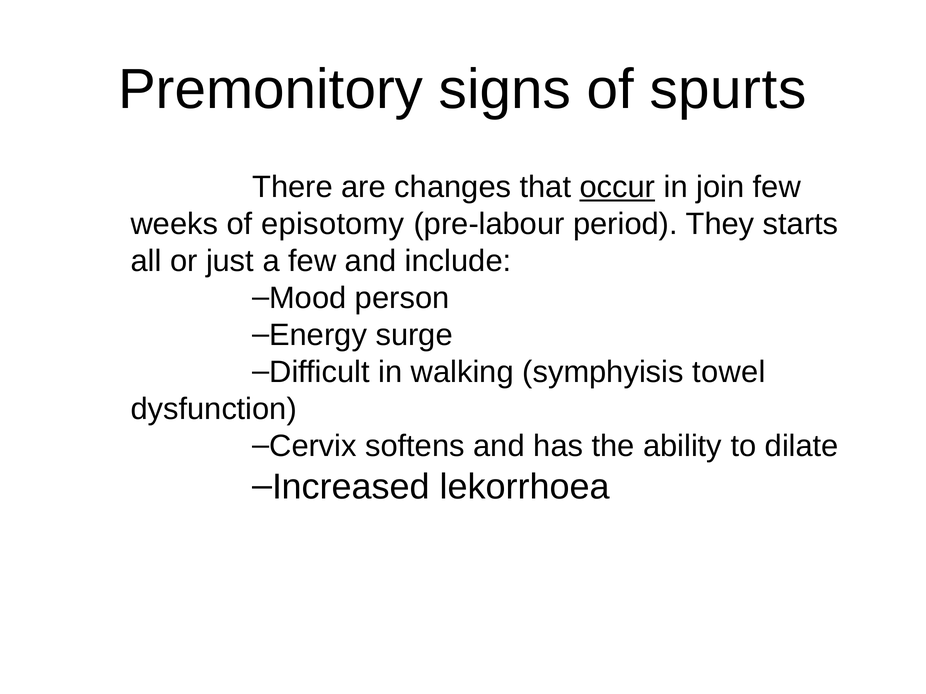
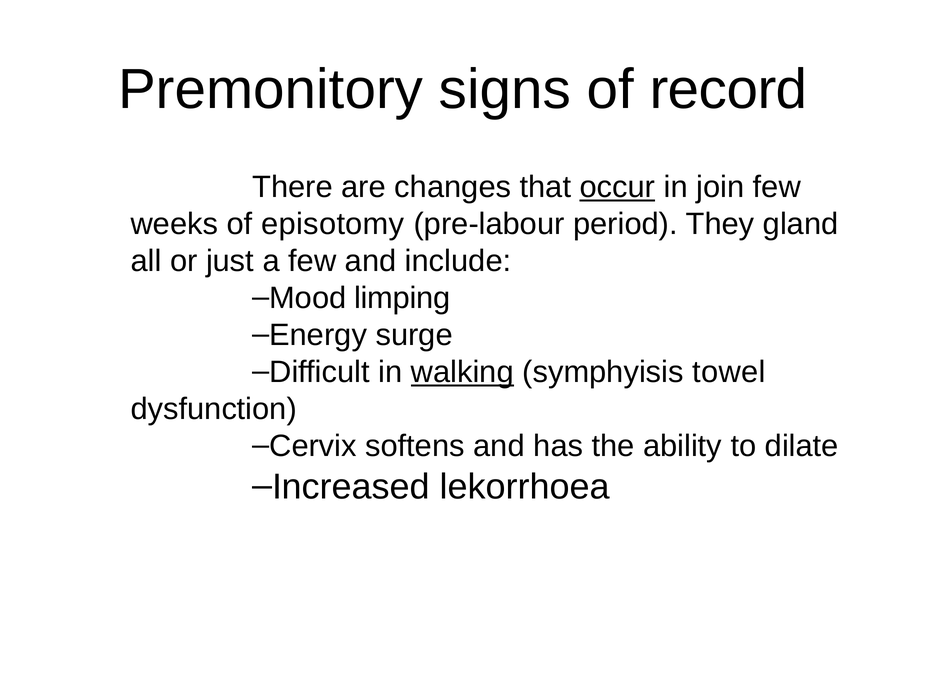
spurts: spurts -> record
starts: starts -> gland
person: person -> limping
walking underline: none -> present
